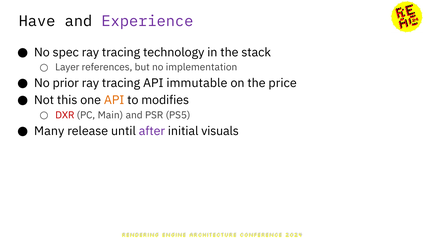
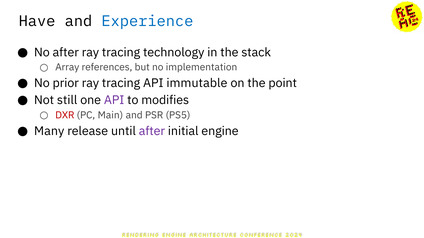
Experience colour: purple -> blue
No spec: spec -> after
Layer: Layer -> Array
price: price -> point
this: this -> still
API at (114, 100) colour: orange -> purple
initial visuals: visuals -> engine
